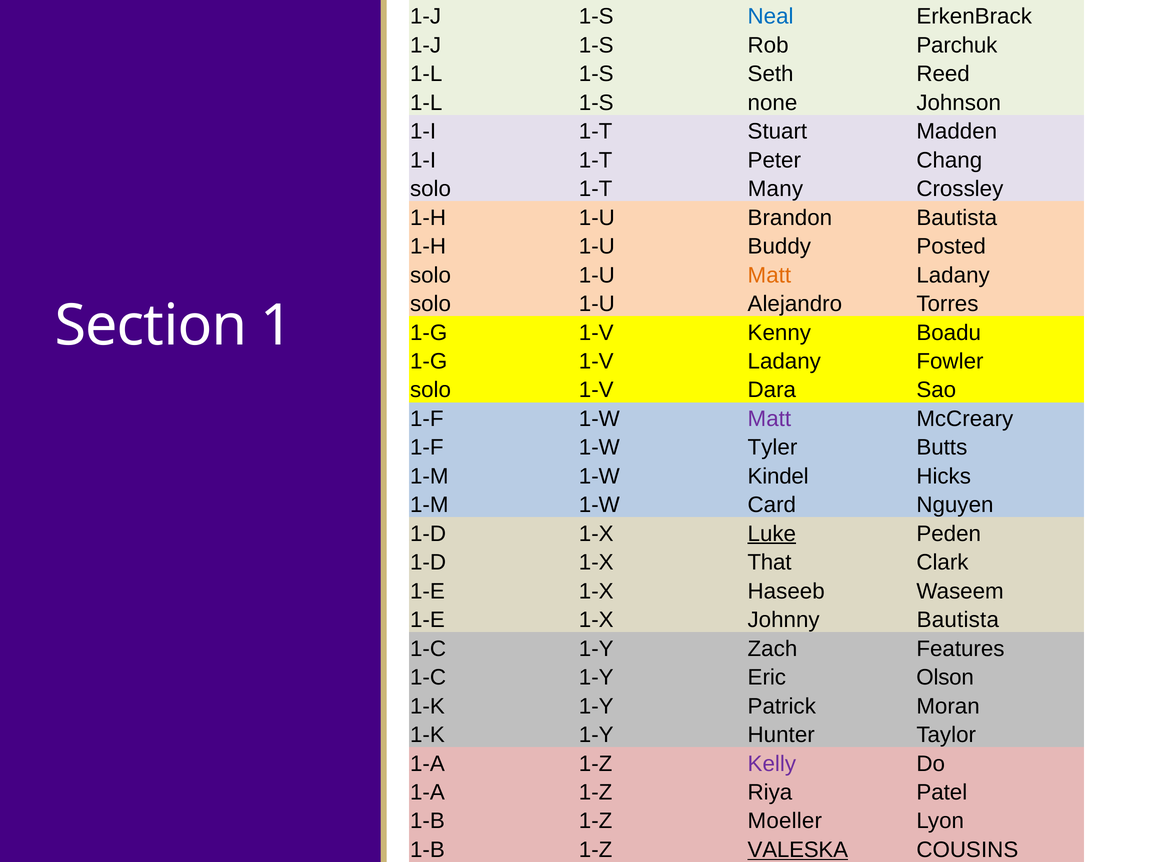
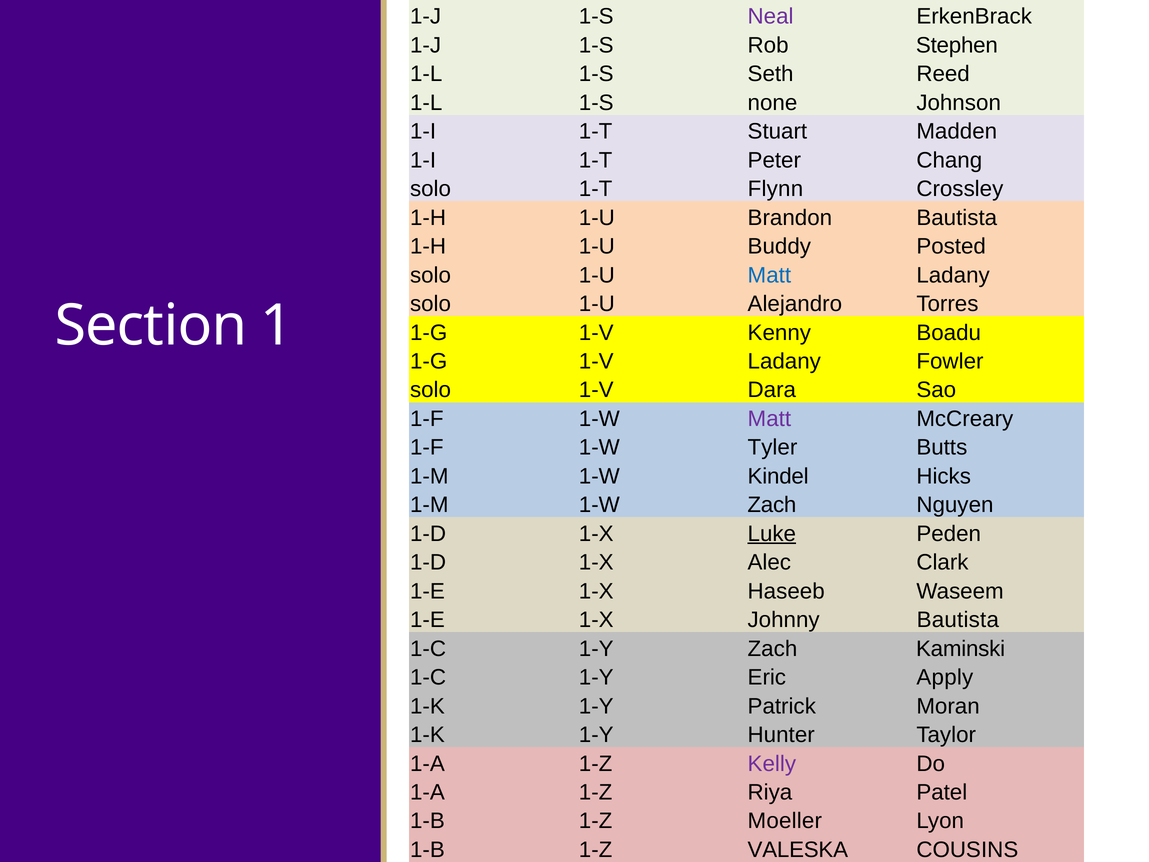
Neal colour: blue -> purple
Parchuk: Parchuk -> Stephen
Many: Many -> Flynn
Matt at (769, 275) colour: orange -> blue
1-W Card: Card -> Zach
That: That -> Alec
Features: Features -> Kaminski
Olson: Olson -> Apply
VALESKA underline: present -> none
